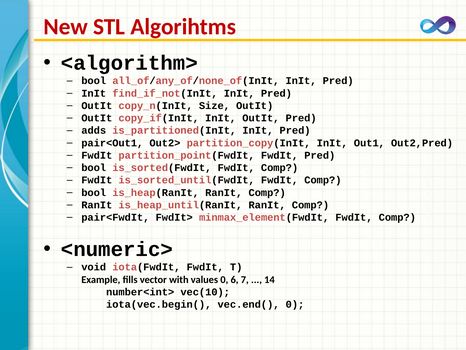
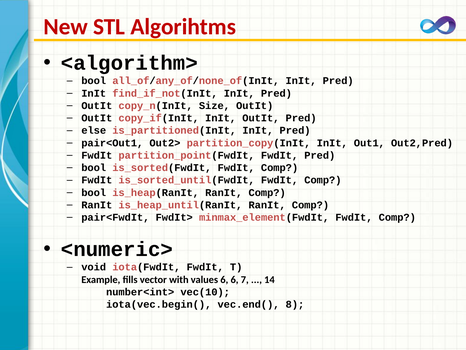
adds: adds -> else
values 0: 0 -> 6
vec.end( 0: 0 -> 8
